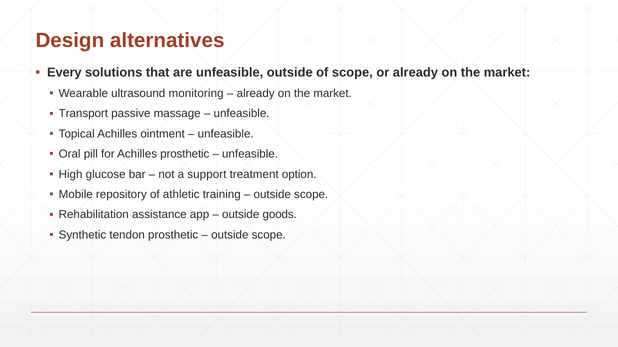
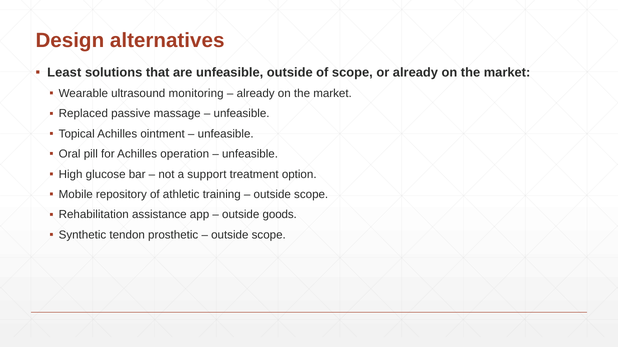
Every: Every -> Least
Transport: Transport -> Replaced
Achilles prosthetic: prosthetic -> operation
